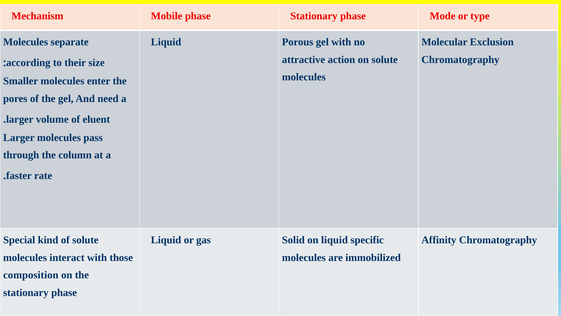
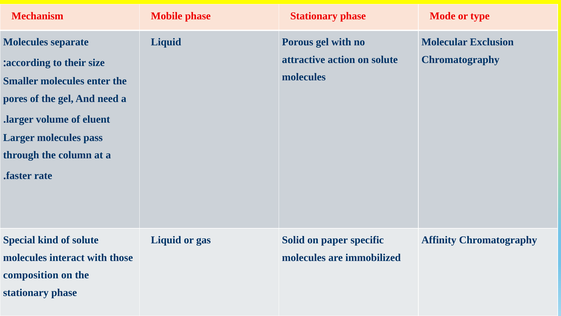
on liquid: liquid -> paper
